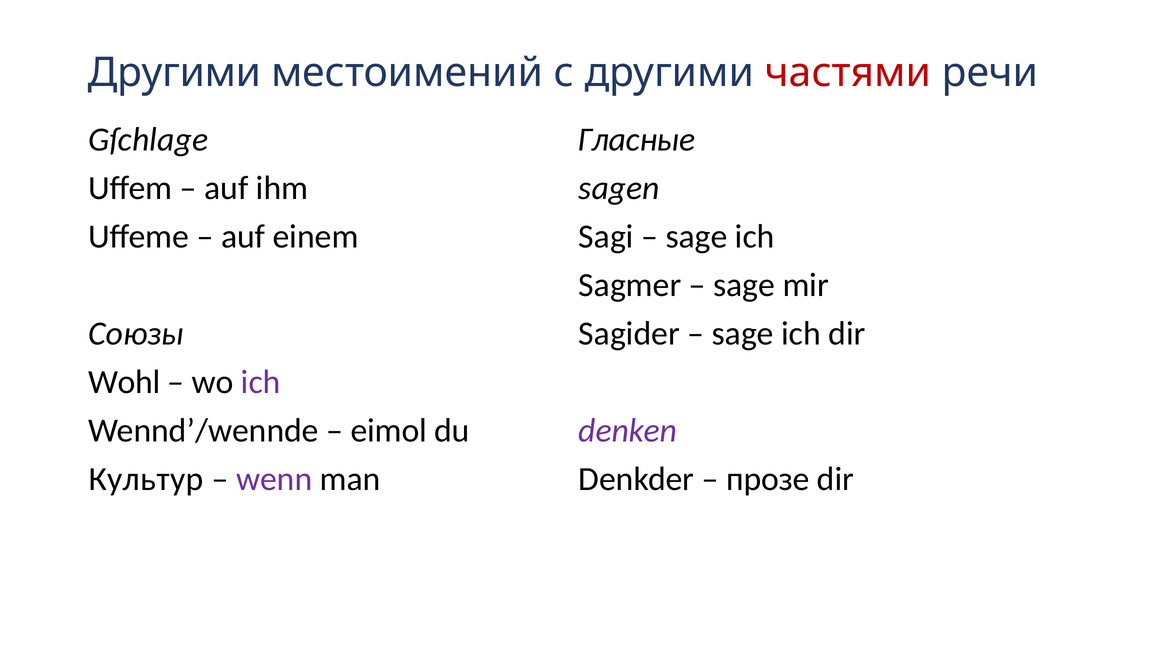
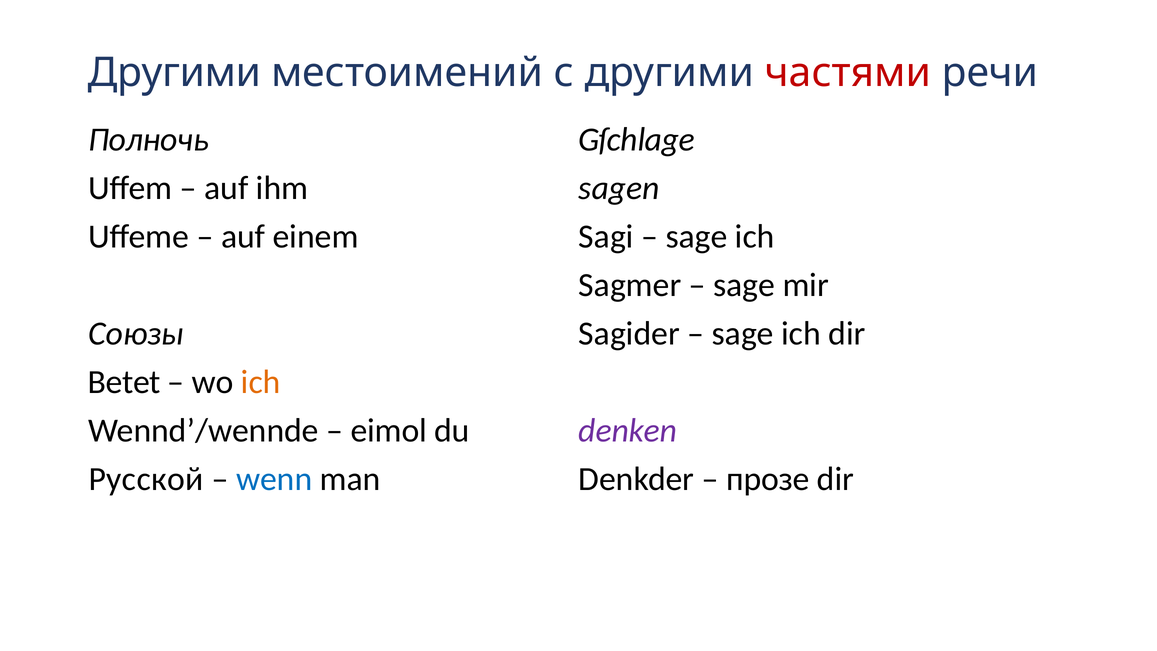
Gſchlage: Gſchlage -> Полночь
Гласные: Гласные -> Gſchlage
Wohl: Wohl -> Betet
ich at (261, 382) colour: purple -> orange
Культур: Культур -> Русской
wenn colour: purple -> blue
